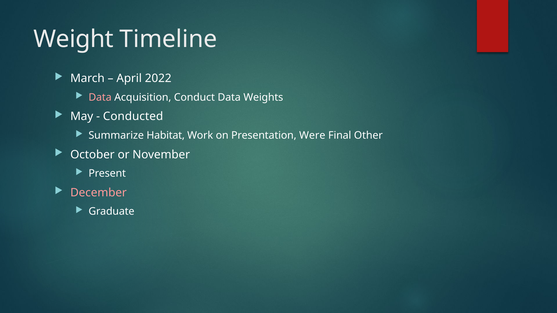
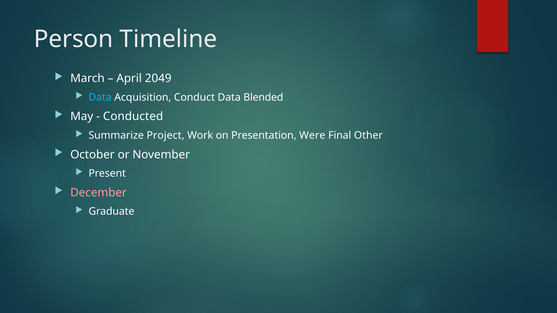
Weight: Weight -> Person
2022: 2022 -> 2049
Data at (100, 97) colour: pink -> light blue
Weights: Weights -> Blended
Habitat: Habitat -> Project
